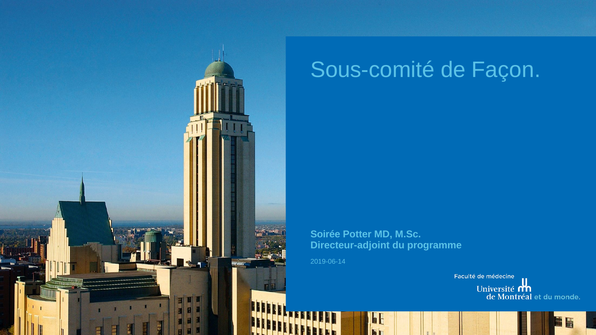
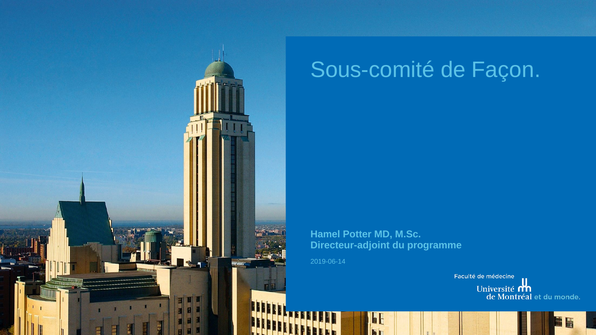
Soirée: Soirée -> Hamel
